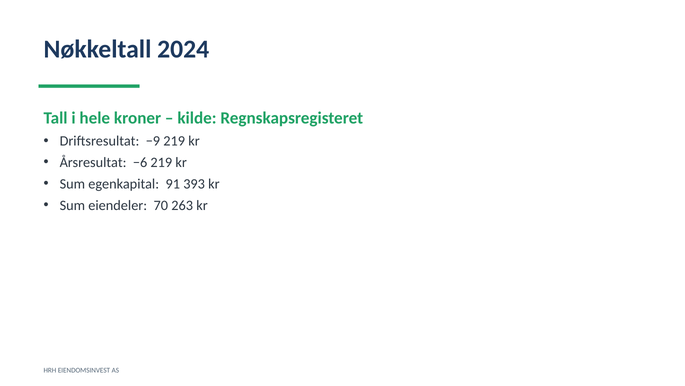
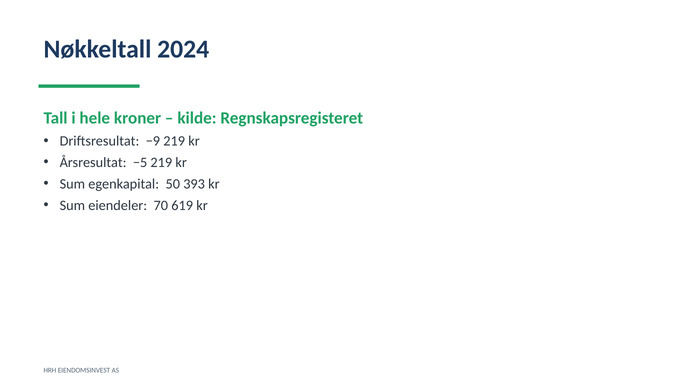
−6: −6 -> −5
91: 91 -> 50
263: 263 -> 619
